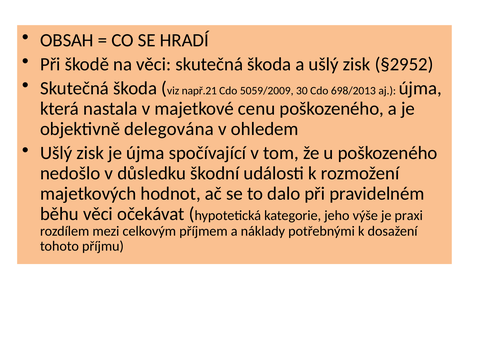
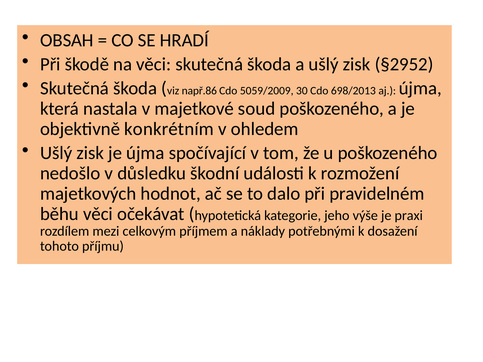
např.21: např.21 -> např.86
cenu: cenu -> soud
delegována: delegována -> konkrétním
